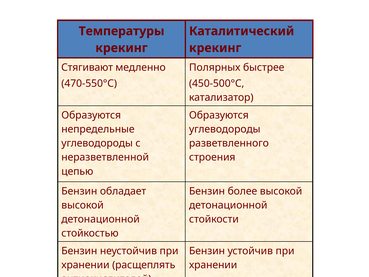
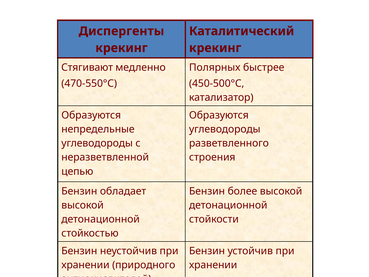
Температуры: Температуры -> Диспергенты
расщеплять: расщеплять -> природного
